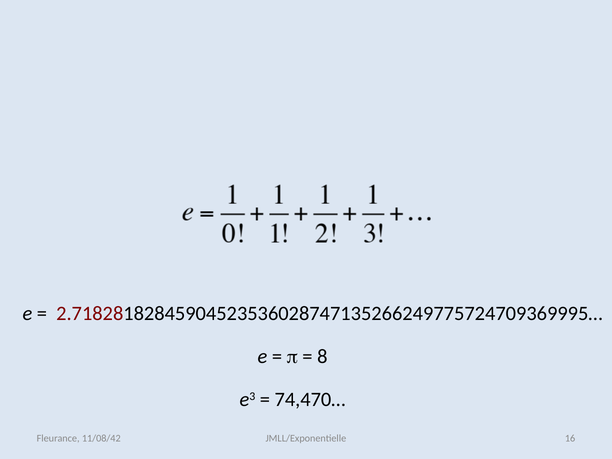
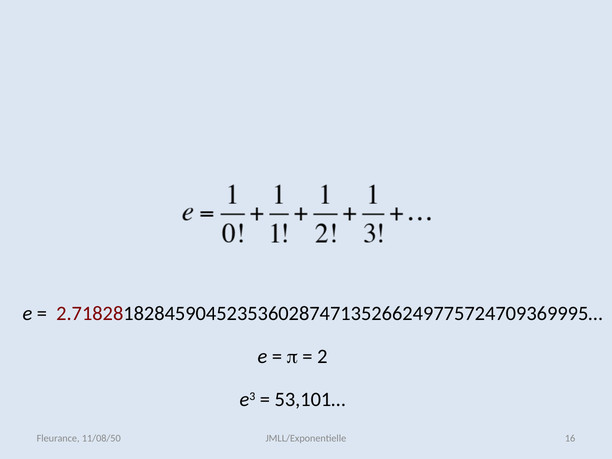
8: 8 -> 2
74,470…: 74,470… -> 53,101…
11/08/42: 11/08/42 -> 11/08/50
